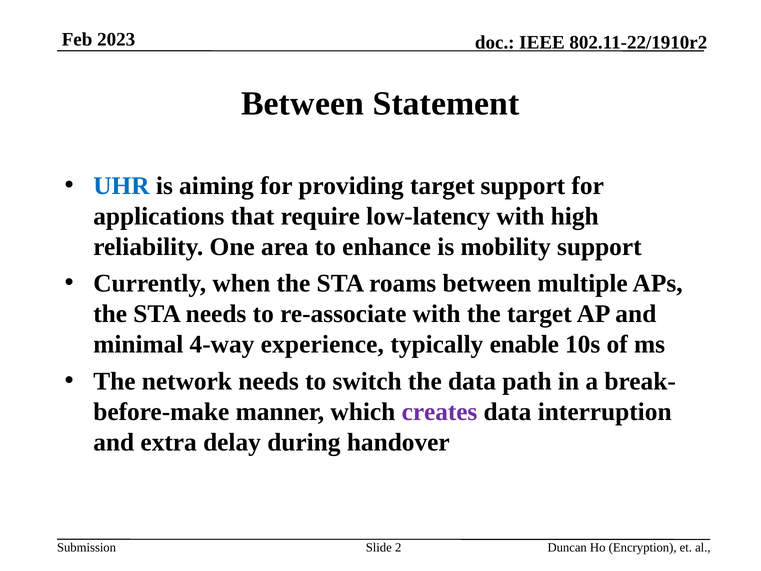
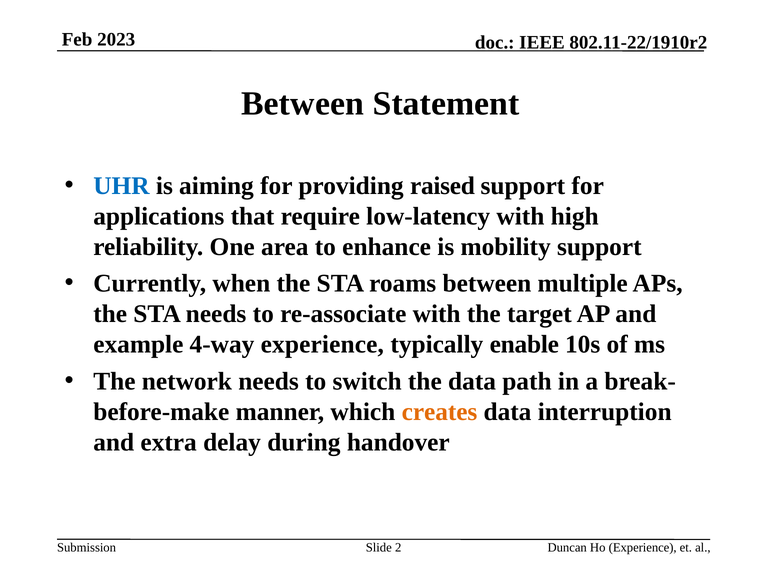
providing target: target -> raised
minimal: minimal -> example
creates colour: purple -> orange
Ho Encryption: Encryption -> Experience
